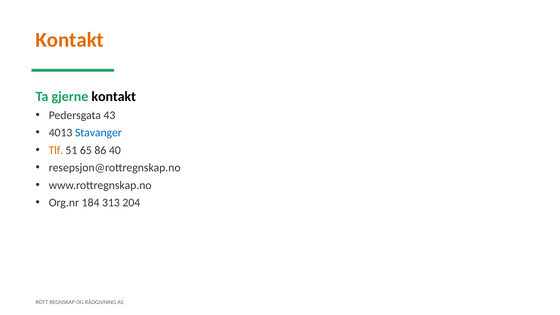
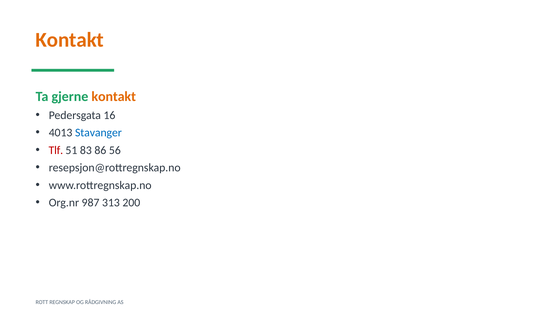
kontakt at (114, 96) colour: black -> orange
43: 43 -> 16
Tlf colour: orange -> red
65: 65 -> 83
40: 40 -> 56
184: 184 -> 987
204: 204 -> 200
